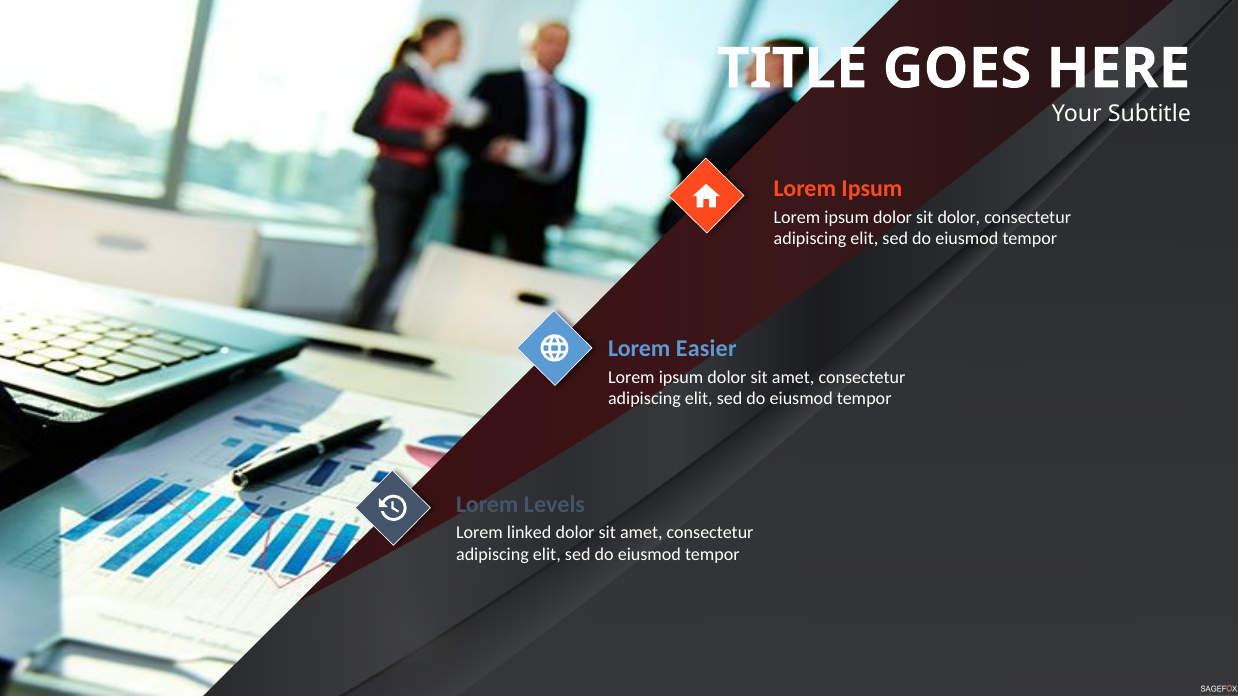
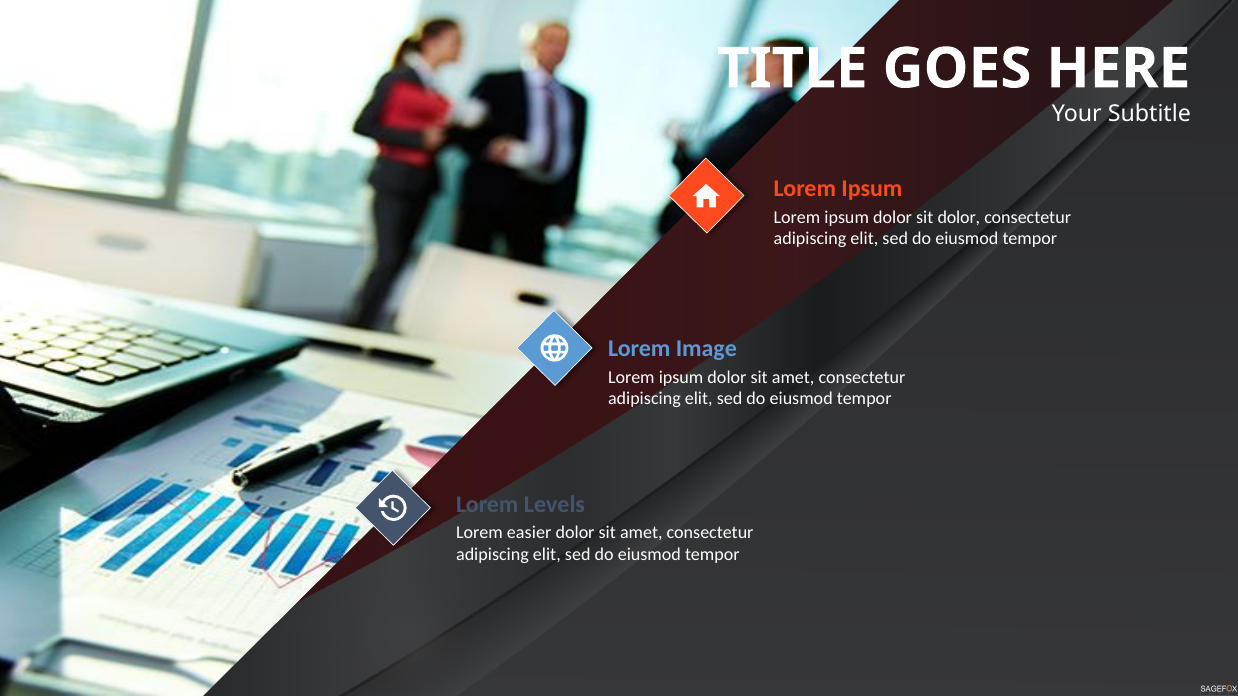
Easier: Easier -> Image
linked: linked -> easier
